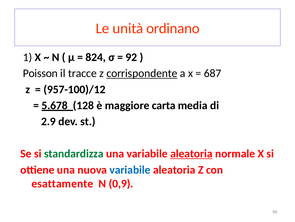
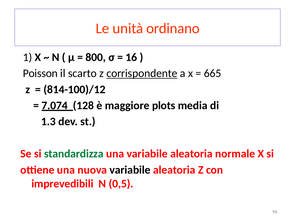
824: 824 -> 800
92: 92 -> 16
tracce: tracce -> scarto
687: 687 -> 665
957-100)/12: 957-100)/12 -> 814-100)/12
5.678: 5.678 -> 7.074
carta: carta -> plots
2.9: 2.9 -> 1.3
aleatoria at (191, 153) underline: present -> none
variabile at (130, 169) colour: blue -> black
esattamente: esattamente -> imprevedibili
0,9: 0,9 -> 0,5
